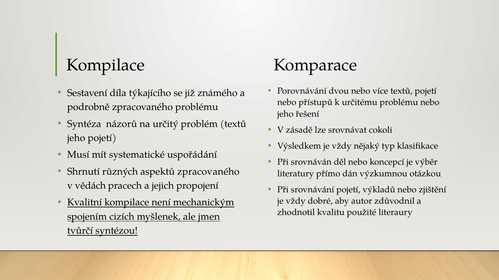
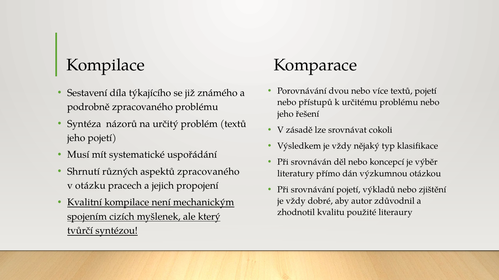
vědách: vědách -> otázku
jmen: jmen -> který
